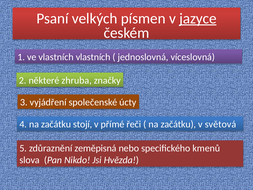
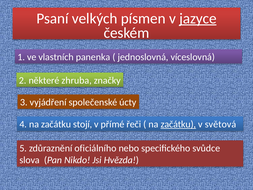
vlastních vlastních: vlastních -> panenka
začátku at (178, 124) underline: none -> present
zeměpisná: zeměpisná -> oficiálního
kmenů: kmenů -> svůdce
